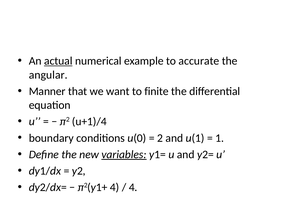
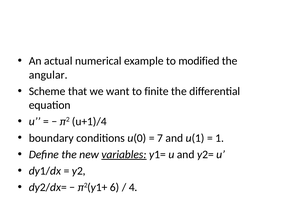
actual underline: present -> none
accurate: accurate -> modified
Manner: Manner -> Scheme
2: 2 -> 7
π2(y1+ 4: 4 -> 6
